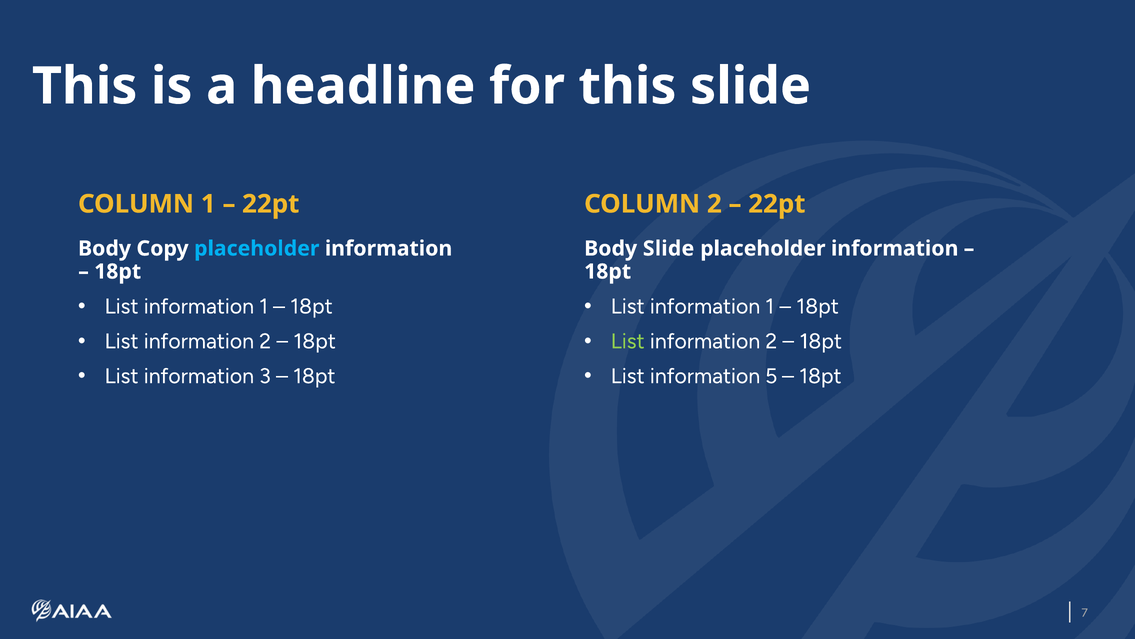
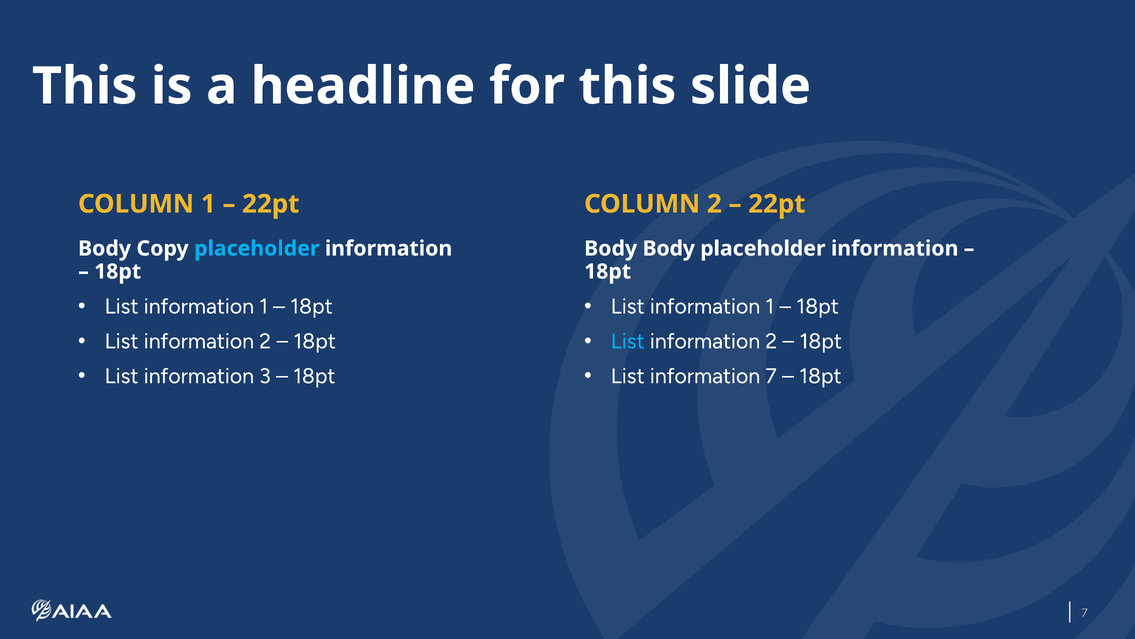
Body Slide: Slide -> Body
List at (628, 341) colour: light green -> light blue
information 5: 5 -> 7
